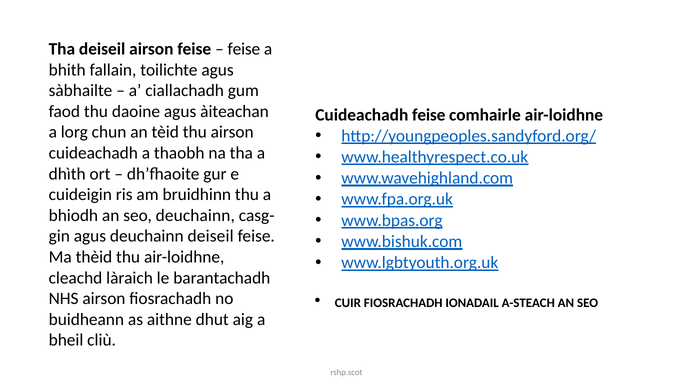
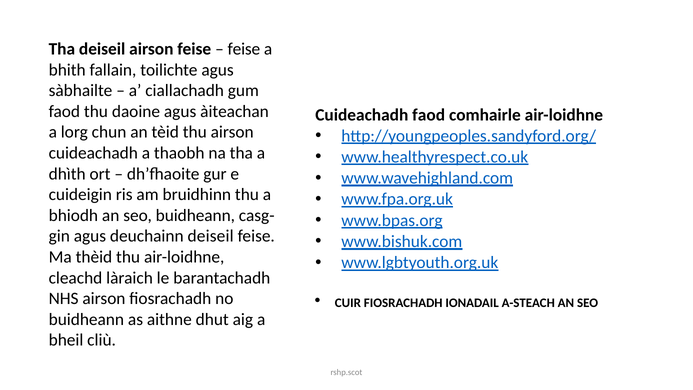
Cuideachadh feise: feise -> faod
seo deuchainn: deuchainn -> buidheann
